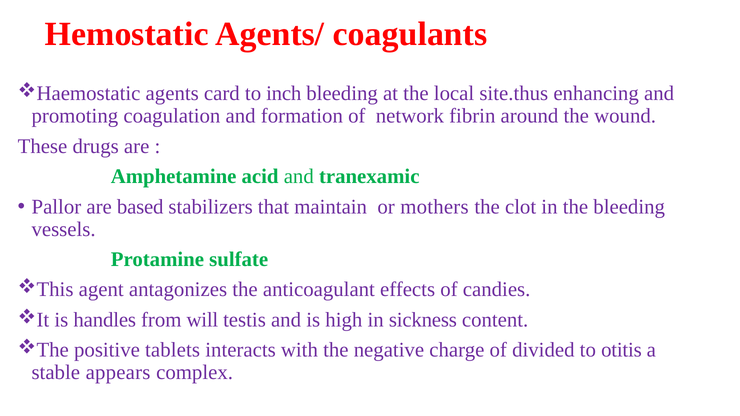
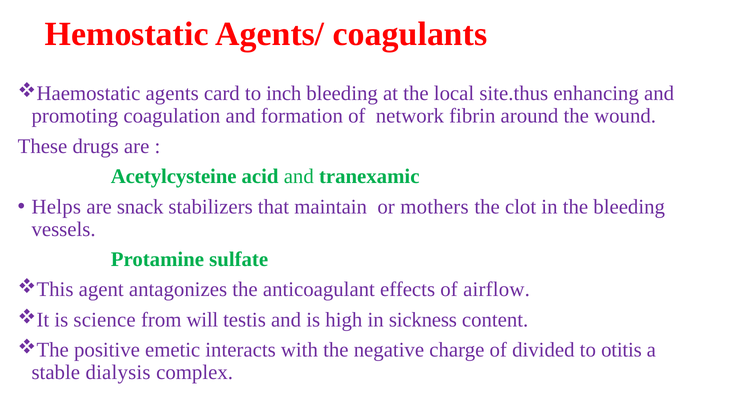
Amphetamine: Amphetamine -> Acetylcysteine
Pallor: Pallor -> Helps
based: based -> snack
candies: candies -> airflow
handles: handles -> science
tablets: tablets -> emetic
appears: appears -> dialysis
